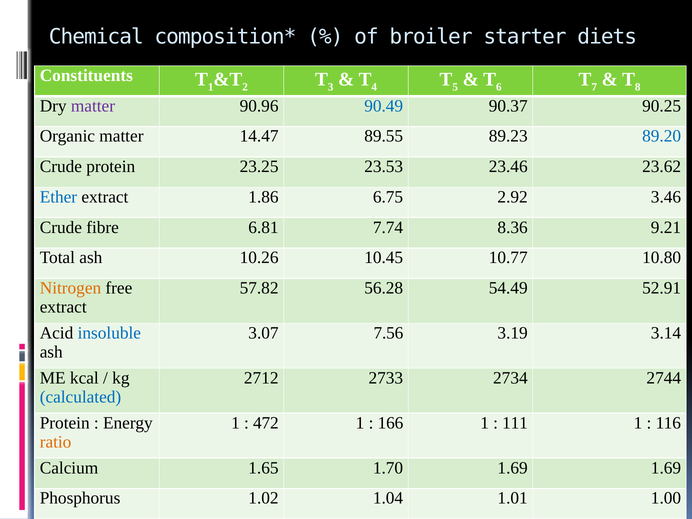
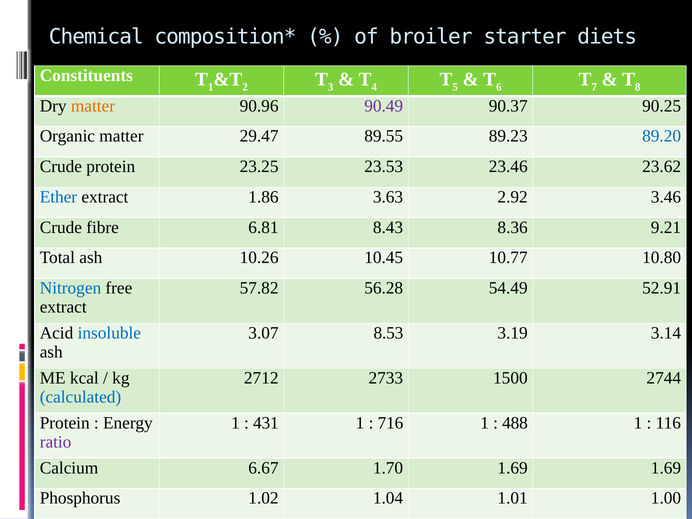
matter at (93, 106) colour: purple -> orange
90.49 colour: blue -> purple
14.47: 14.47 -> 29.47
6.75: 6.75 -> 3.63
7.74: 7.74 -> 8.43
Nitrogen colour: orange -> blue
7.56: 7.56 -> 8.53
2734: 2734 -> 1500
472: 472 -> 431
166: 166 -> 716
111: 111 -> 488
ratio colour: orange -> purple
1.65: 1.65 -> 6.67
